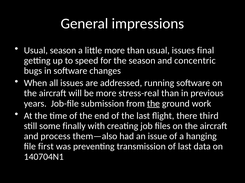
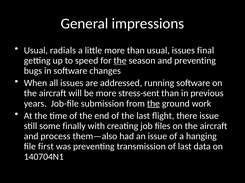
Usual season: season -> radials
the at (120, 61) underline: none -> present
and concentric: concentric -> preventing
stress-real: stress-real -> stress-sent
there third: third -> issue
